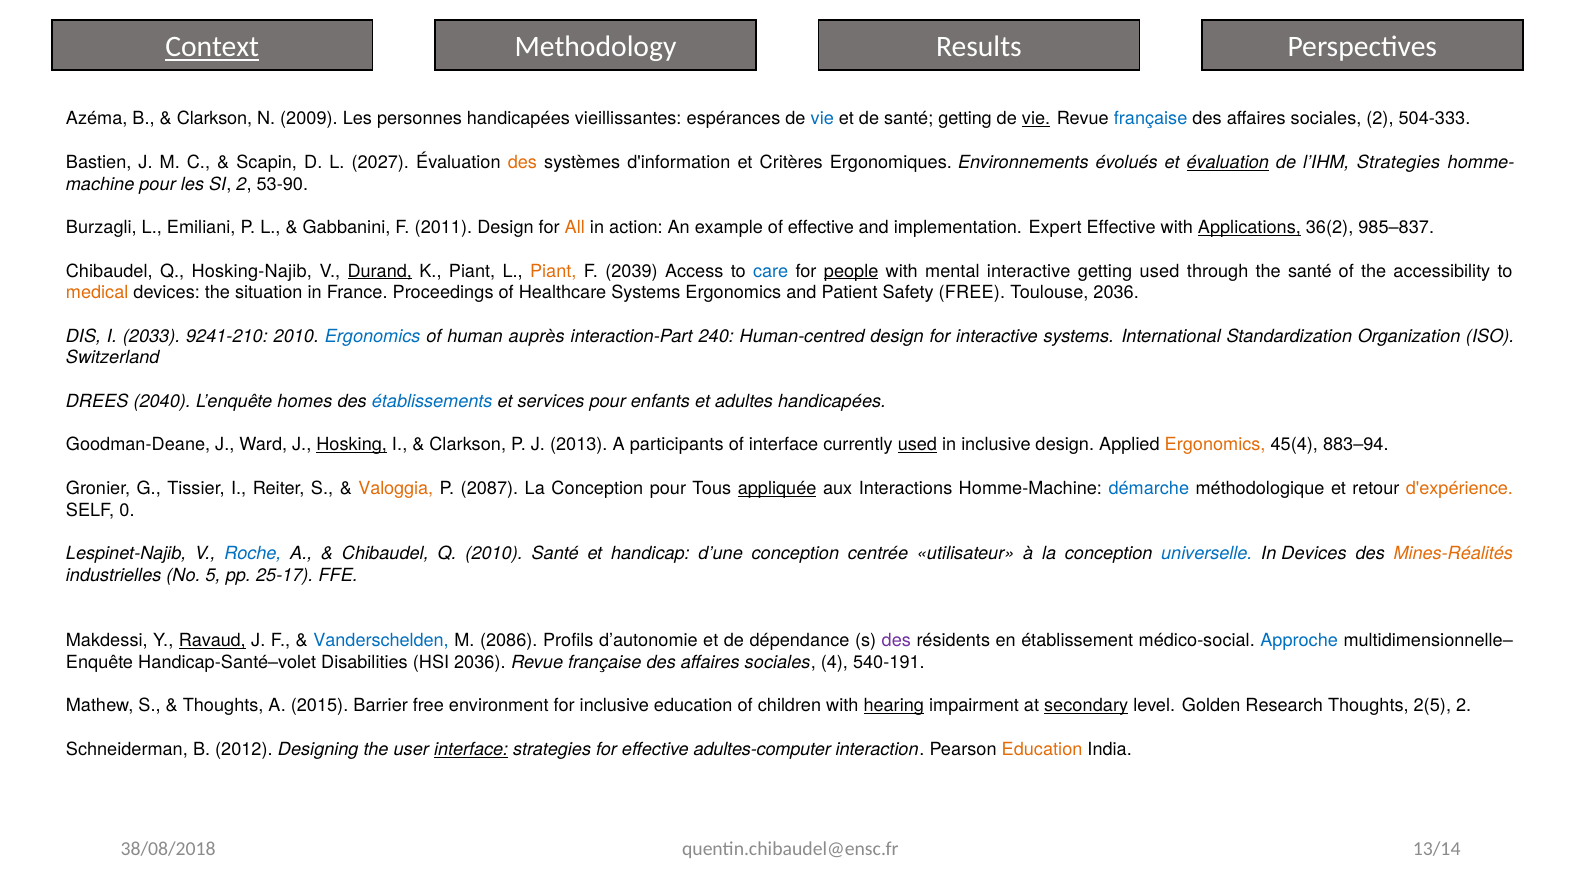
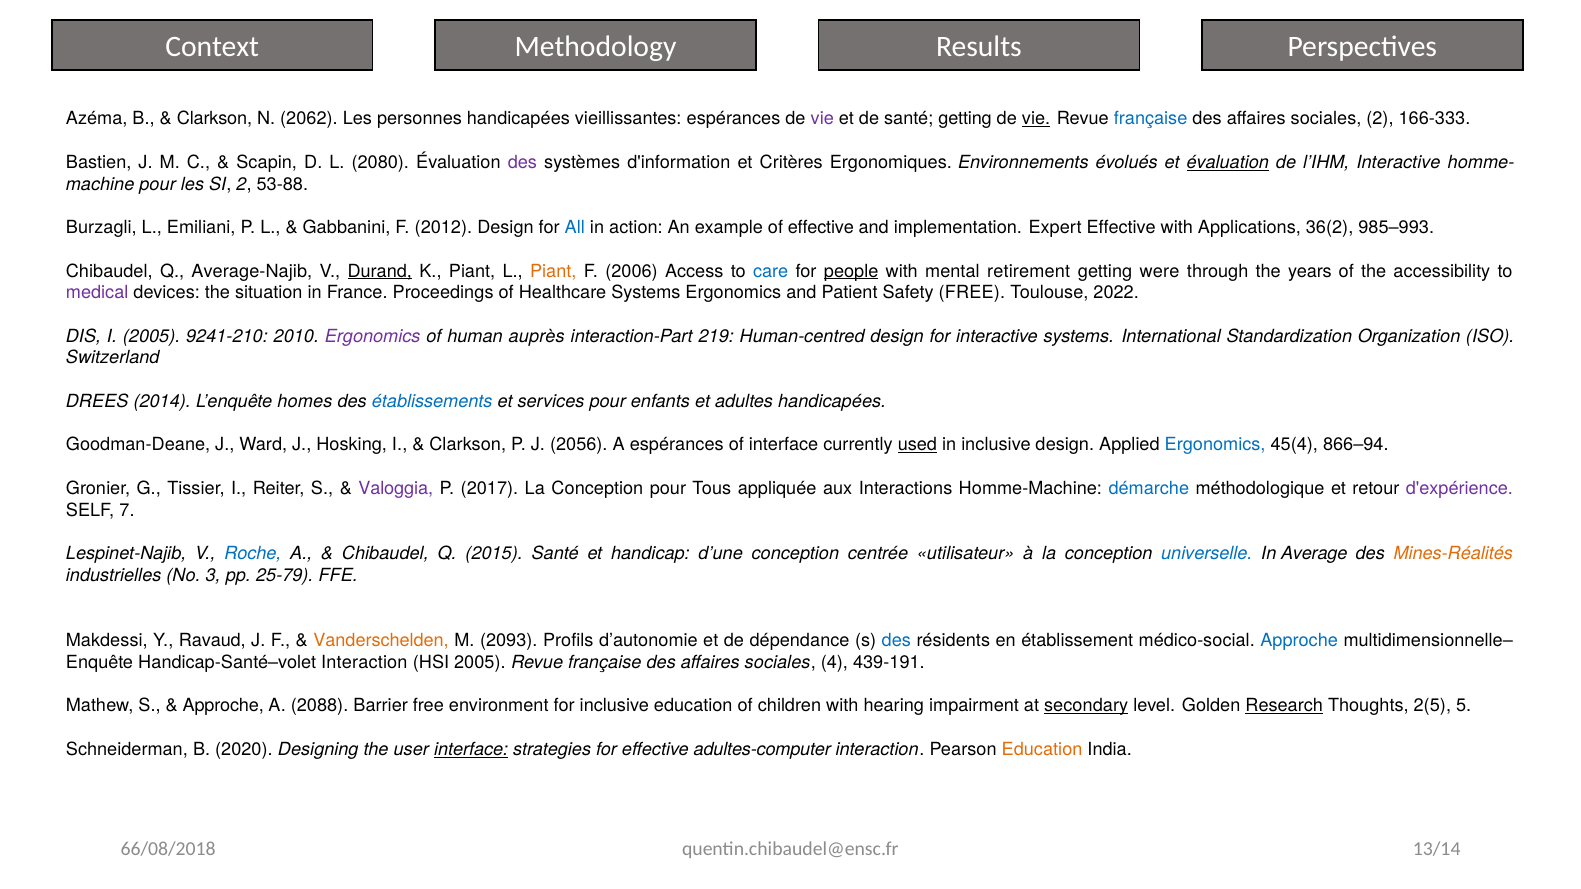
Context underline: present -> none
2009: 2009 -> 2062
vie at (822, 119) colour: blue -> purple
504-333: 504-333 -> 166-333
2027: 2027 -> 2080
des at (522, 162) colour: orange -> purple
l’IHM Strategies: Strategies -> Interactive
53-90: 53-90 -> 53-88
2011: 2011 -> 2012
All colour: orange -> blue
Applications underline: present -> none
985–837: 985–837 -> 985–993
Hosking-Najib: Hosking-Najib -> Average-Najib
2039: 2039 -> 2006
mental interactive: interactive -> retirement
getting used: used -> were
the santé: santé -> years
medical colour: orange -> purple
Toulouse 2036: 2036 -> 2022
I 2033: 2033 -> 2005
Ergonomics at (373, 336) colour: blue -> purple
240: 240 -> 219
2040: 2040 -> 2014
Hosking underline: present -> none
2013: 2013 -> 2056
A participants: participants -> espérances
Ergonomics at (1215, 445) colour: orange -> blue
883–94: 883–94 -> 866–94
Valoggia colour: orange -> purple
2087: 2087 -> 2017
appliquée underline: present -> none
d'expérience colour: orange -> purple
0: 0 -> 7
Q 2010: 2010 -> 2015
In Devices: Devices -> Average
5: 5 -> 3
25-17: 25-17 -> 25-79
Ravaud underline: present -> none
Vanderschelden colour: blue -> orange
2086: 2086 -> 2093
des at (896, 641) colour: purple -> blue
Handicap-Santé–volet Disabilities: Disabilities -> Interaction
HSI 2036: 2036 -> 2005
540-191: 540-191 -> 439-191
Thoughts at (223, 706): Thoughts -> Approche
2015: 2015 -> 2088
hearing underline: present -> none
Research underline: none -> present
2(5 2: 2 -> 5
2012: 2012 -> 2020
38/08/2018: 38/08/2018 -> 66/08/2018
